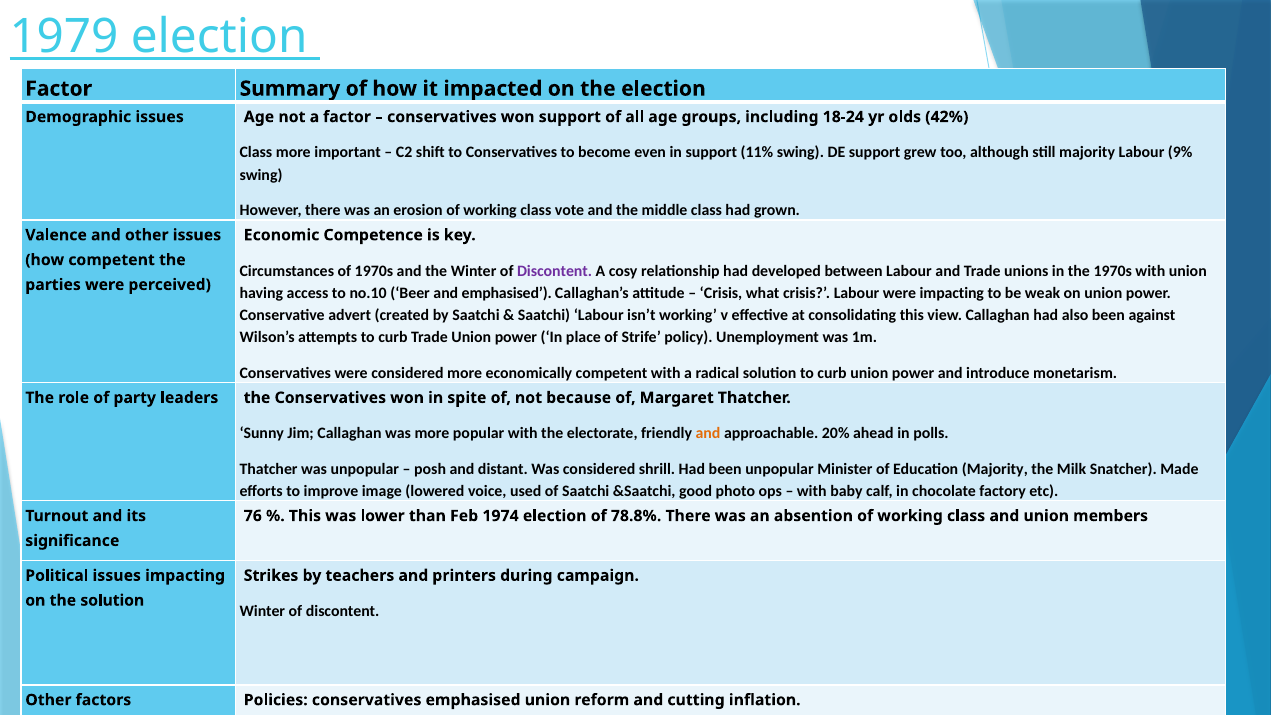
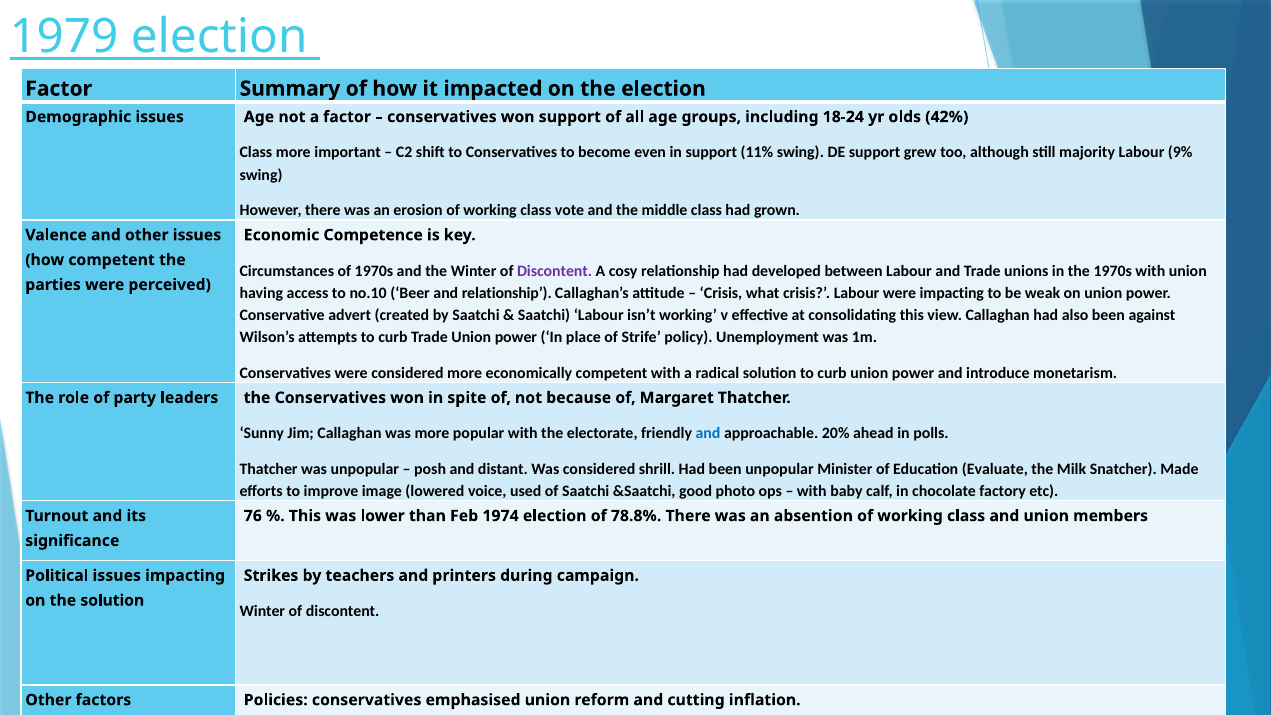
and emphasised: emphasised -> relationship
and at (708, 434) colour: orange -> blue
Education Majority: Majority -> Evaluate
